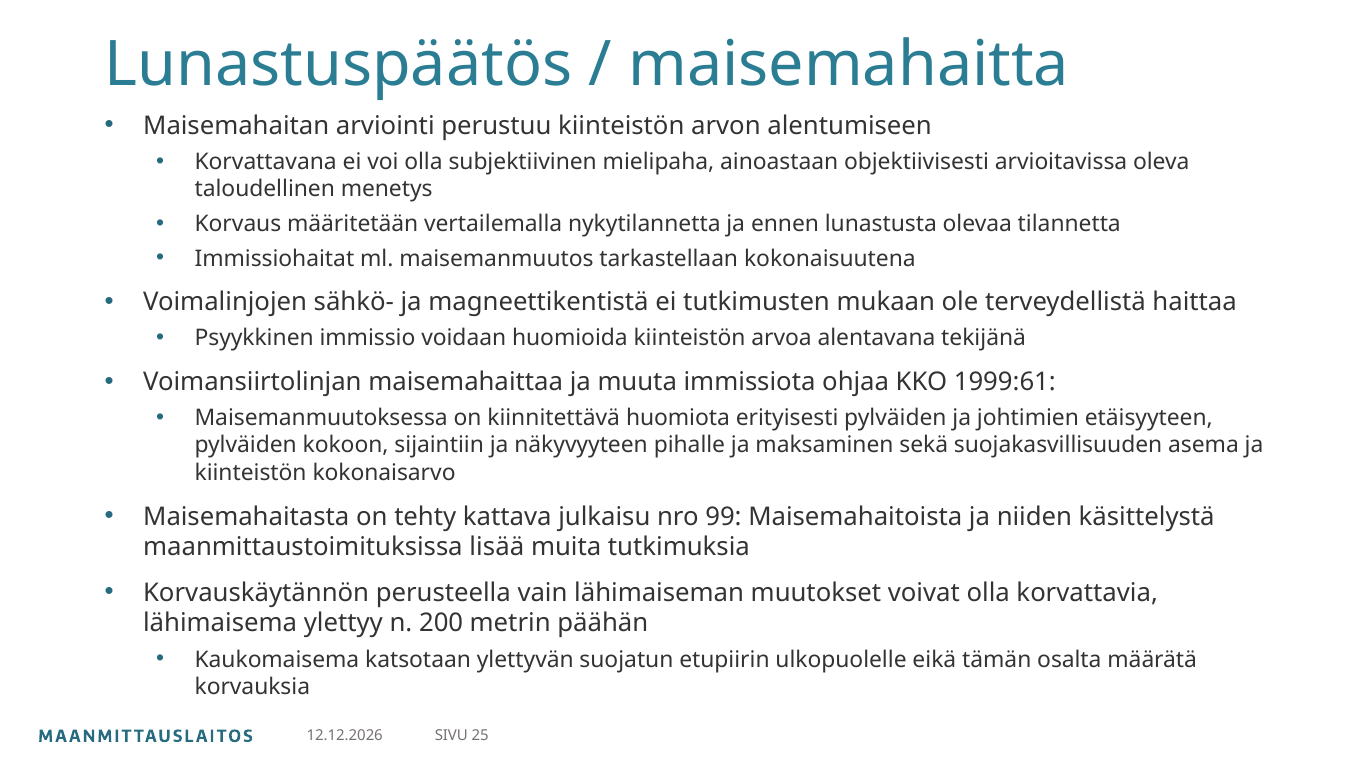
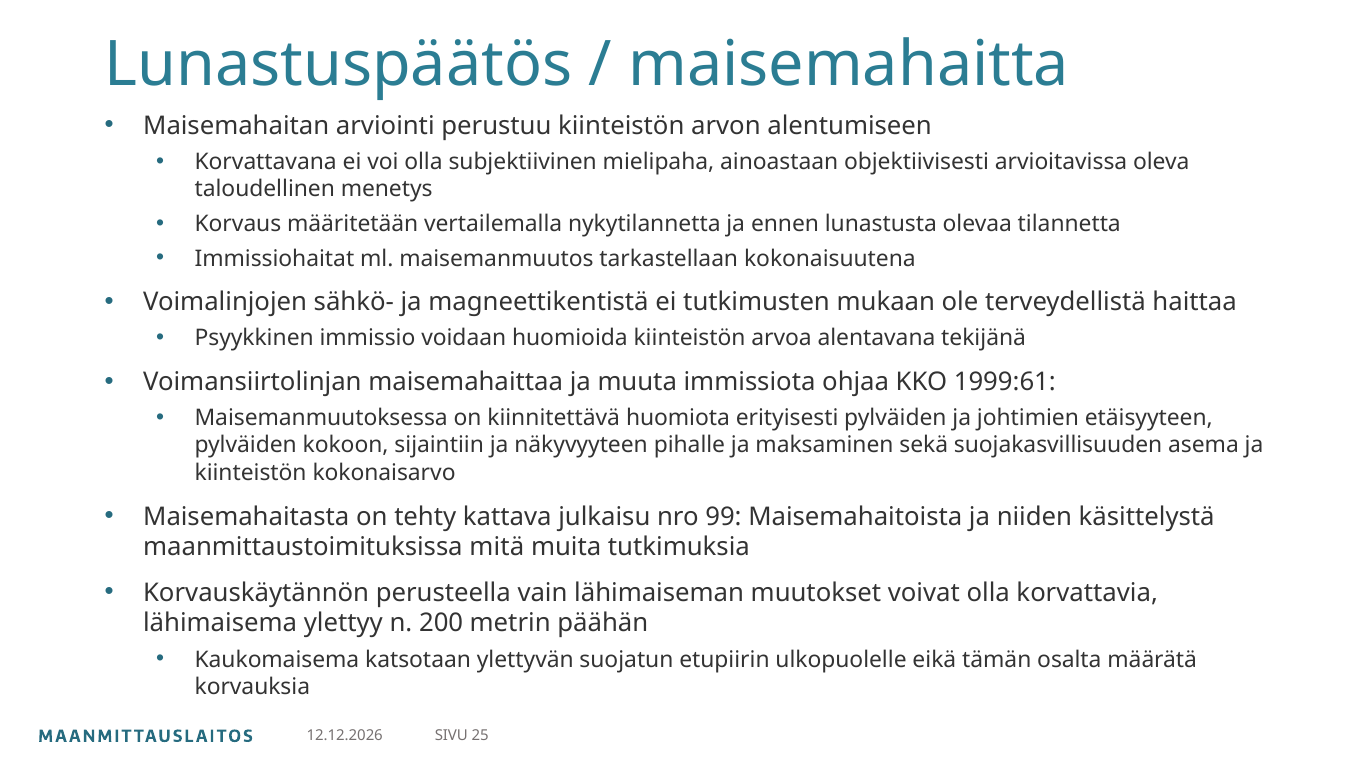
lisää: lisää -> mitä
